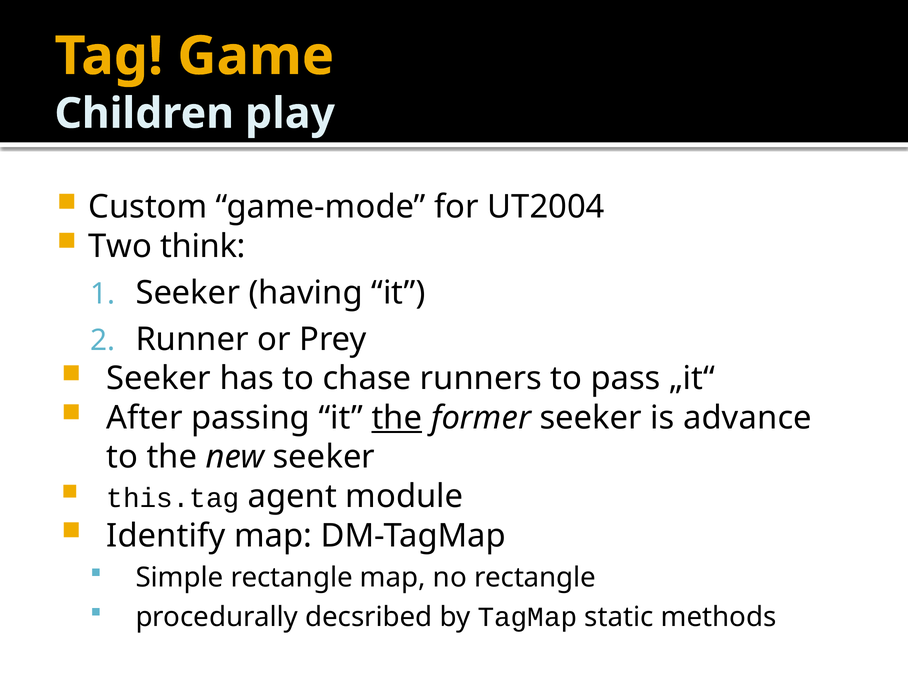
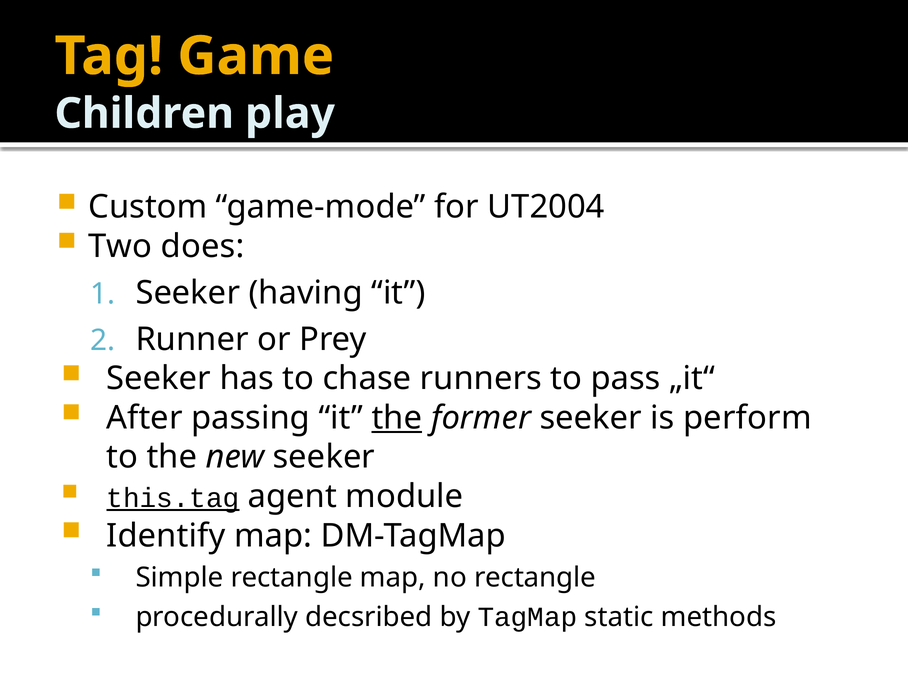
think: think -> does
advance: advance -> perform
this.tag underline: none -> present
